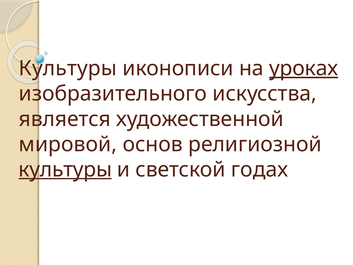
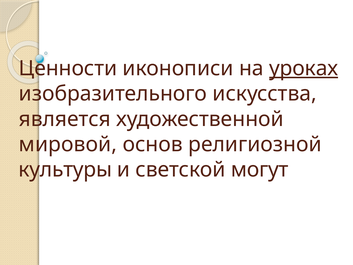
Культуры at (68, 68): Культуры -> Ценности
культуры at (65, 169) underline: present -> none
годах: годах -> могут
